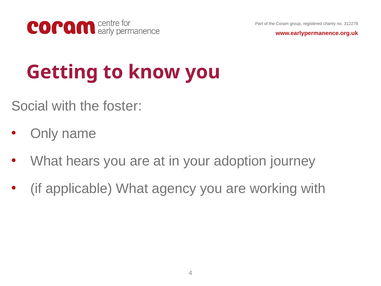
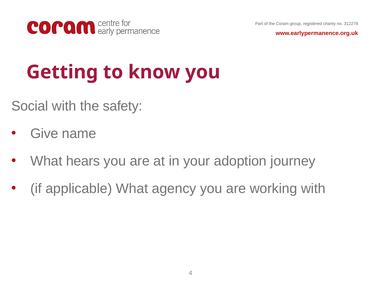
foster: foster -> safety
Only: Only -> Give
